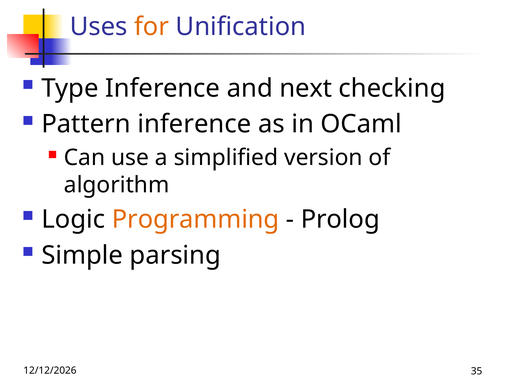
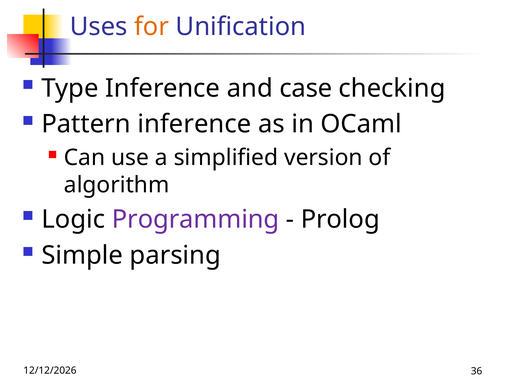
next: next -> case
Programming colour: orange -> purple
35: 35 -> 36
